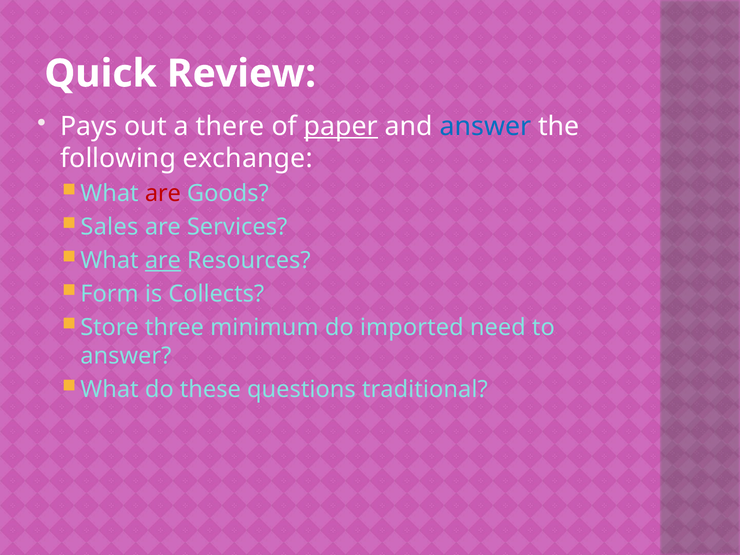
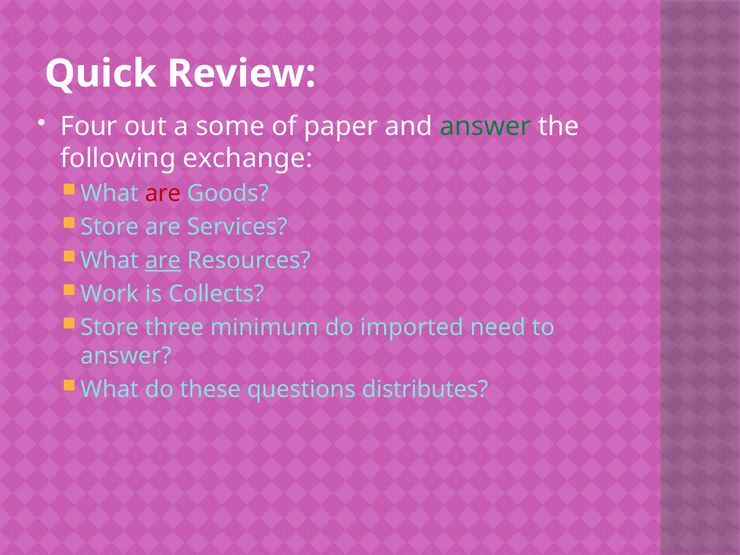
Pays: Pays -> Four
there: there -> some
paper underline: present -> none
answer at (485, 126) colour: blue -> green
Sales at (109, 227): Sales -> Store
Form: Form -> Work
traditional: traditional -> distributes
